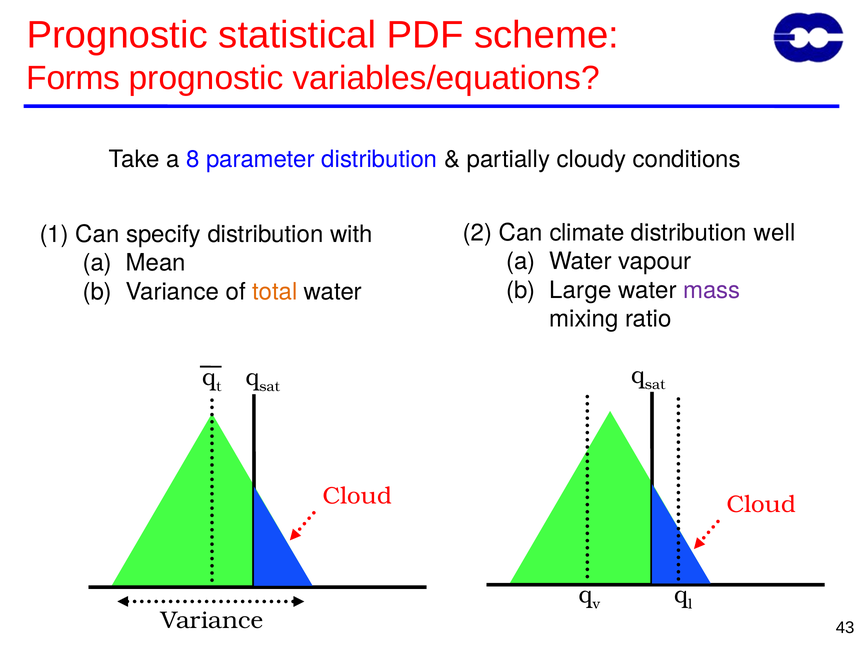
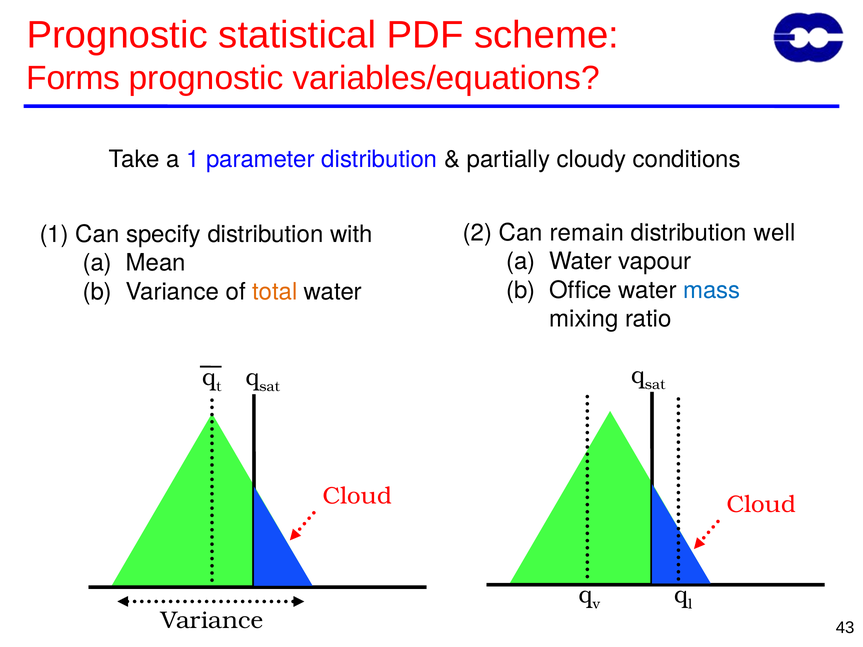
a 8: 8 -> 1
climate: climate -> remain
Large: Large -> Office
mass colour: purple -> blue
